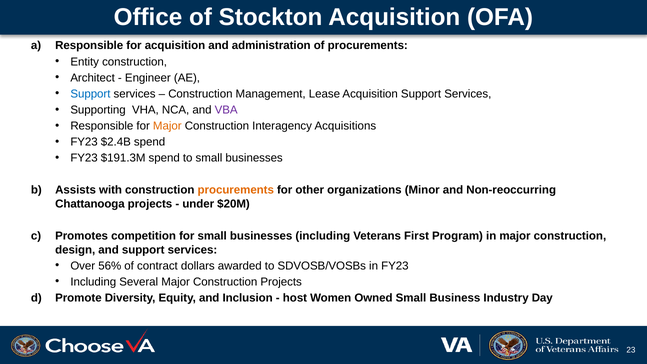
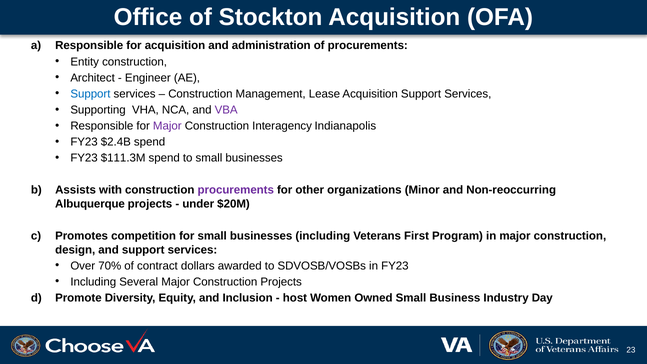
Major at (167, 126) colour: orange -> purple
Acquisitions: Acquisitions -> Indianapolis
$191.3M: $191.3M -> $111.3M
procurements at (236, 190) colour: orange -> purple
Chattanooga: Chattanooga -> Albuquerque
56%: 56% -> 70%
